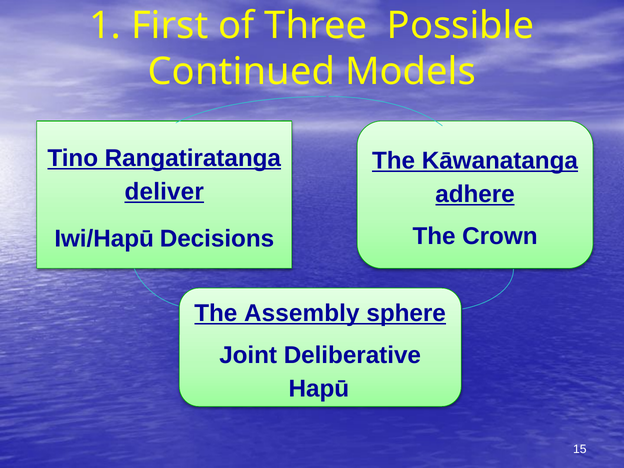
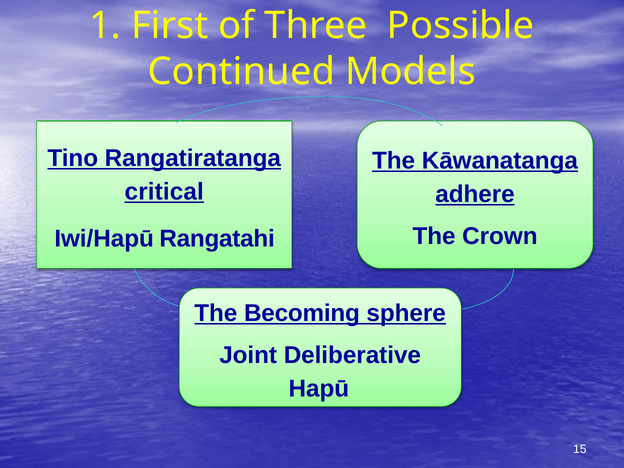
deliver: deliver -> critical
Decisions: Decisions -> Rangatahi
Assembly: Assembly -> Becoming
